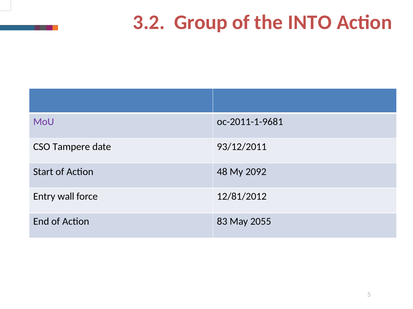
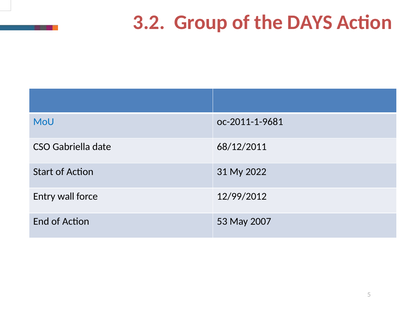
INTO: INTO -> DAYS
MoU colour: purple -> blue
Tampere: Tampere -> Gabriella
93/12/2011: 93/12/2011 -> 68/12/2011
48: 48 -> 31
2092: 2092 -> 2022
12/81/2012: 12/81/2012 -> 12/99/2012
83: 83 -> 53
2055: 2055 -> 2007
